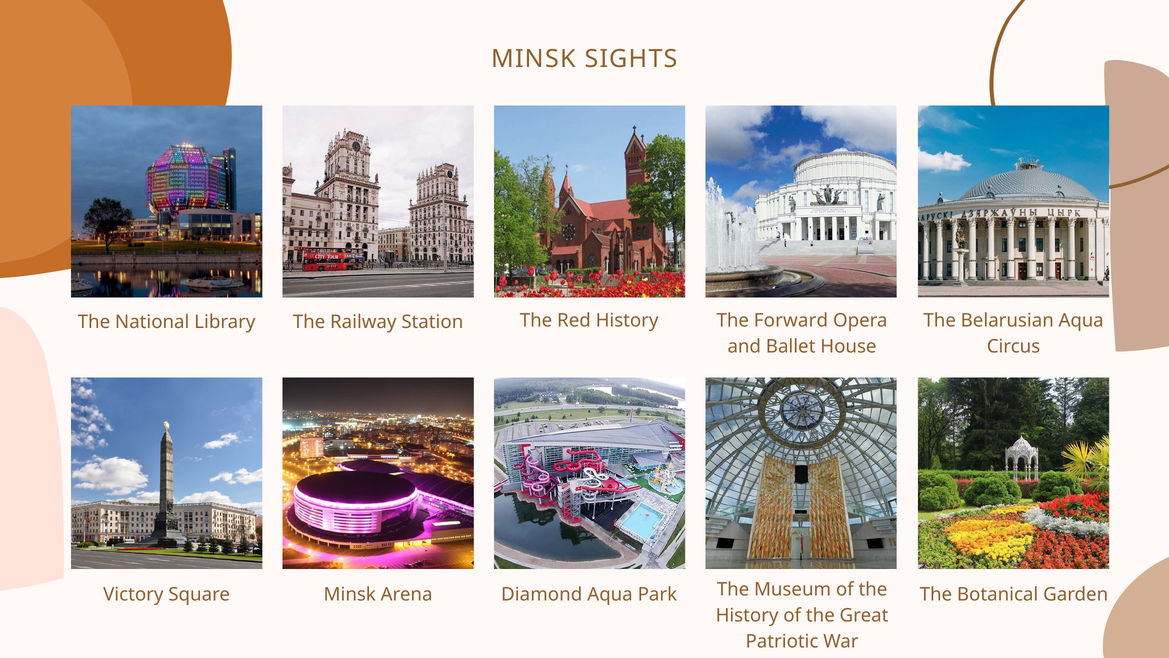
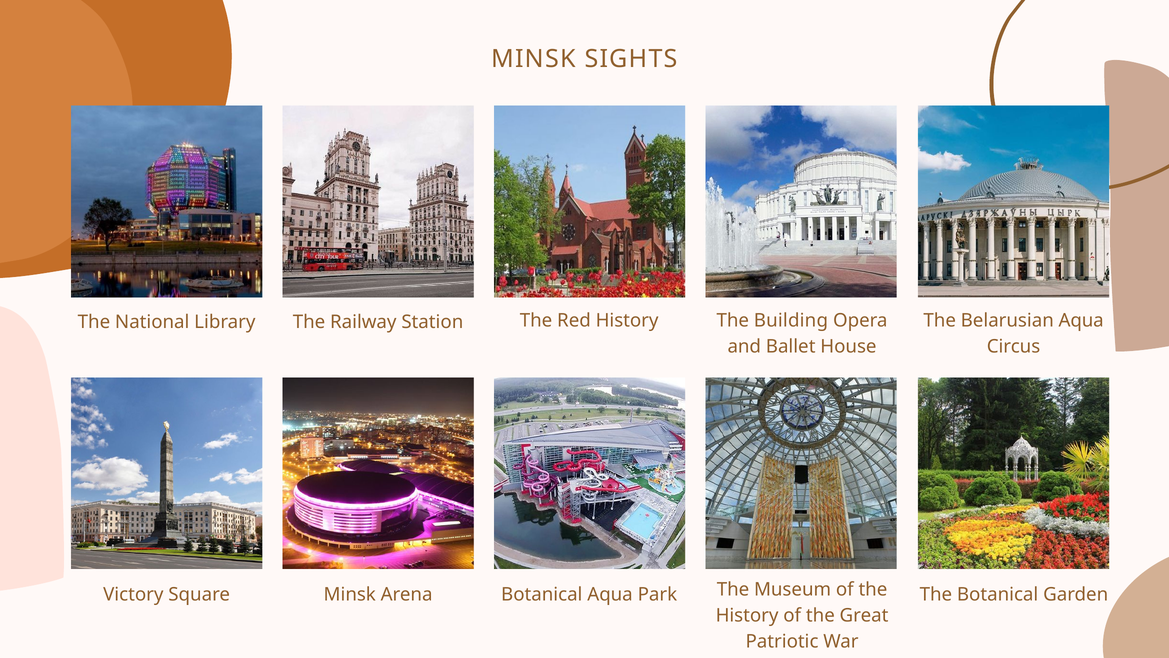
Forward: Forward -> Building
Arena Diamond: Diamond -> Botanical
